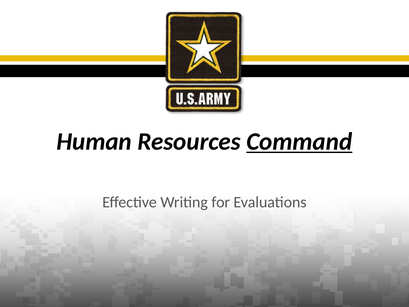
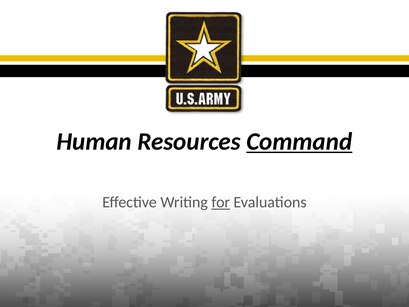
for underline: none -> present
